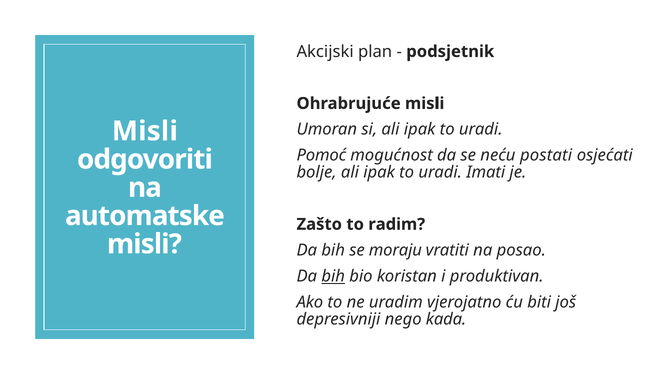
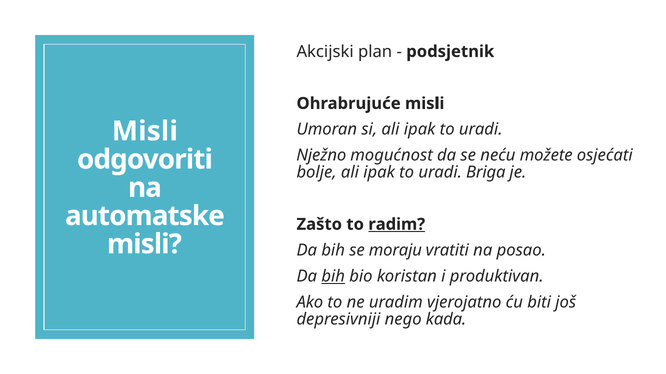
Pomoć: Pomoć -> Nježno
postati: postati -> možete
Imati: Imati -> Briga
radim underline: none -> present
